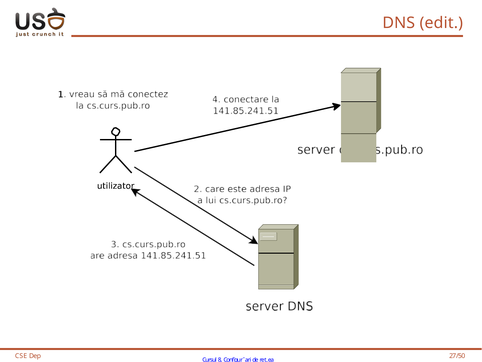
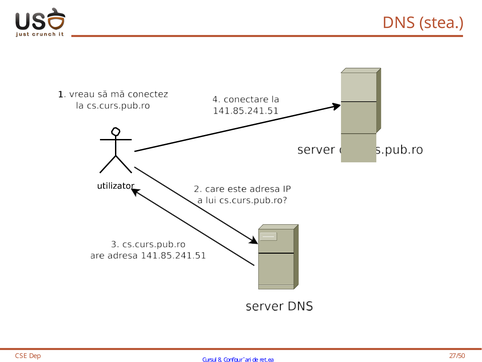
edit: edit -> stea
